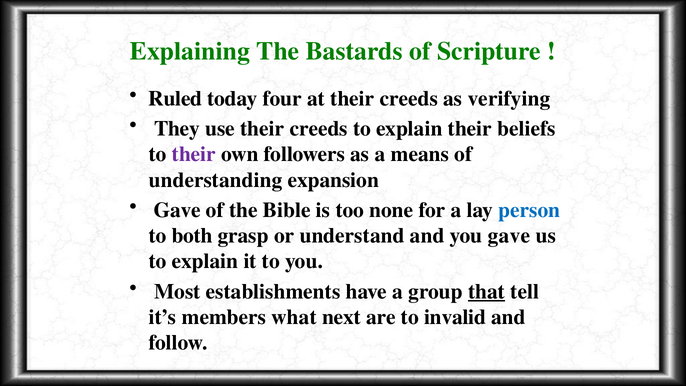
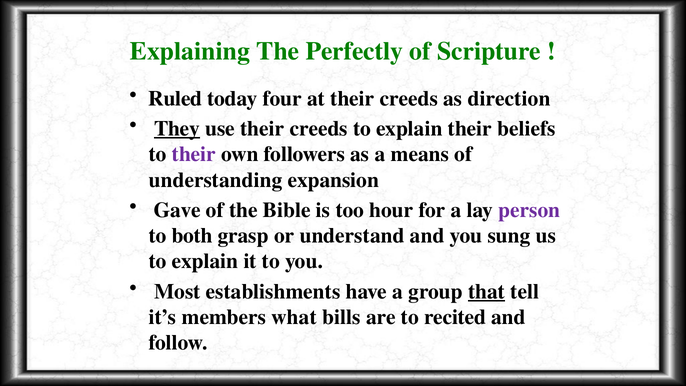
Bastards: Bastards -> Perfectly
verifying: verifying -> direction
They underline: none -> present
none: none -> hour
person colour: blue -> purple
you gave: gave -> sung
next: next -> bills
invalid: invalid -> recited
